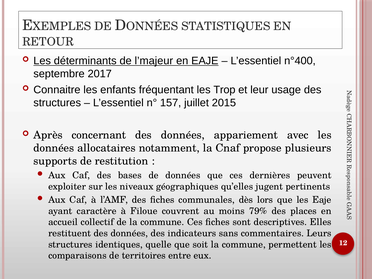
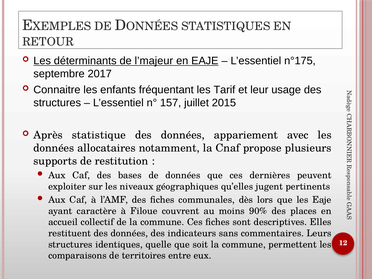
n°400: n°400 -> n°175
Trop: Trop -> Tarif
concernant: concernant -> statistique
79%: 79% -> 90%
